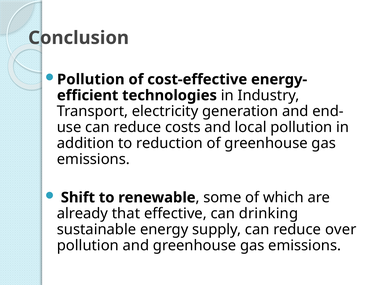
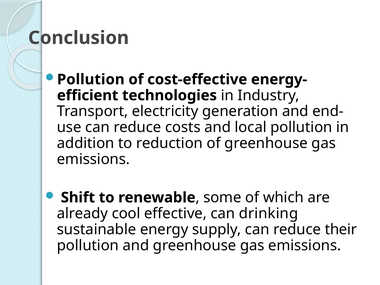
that: that -> cool
over: over -> their
